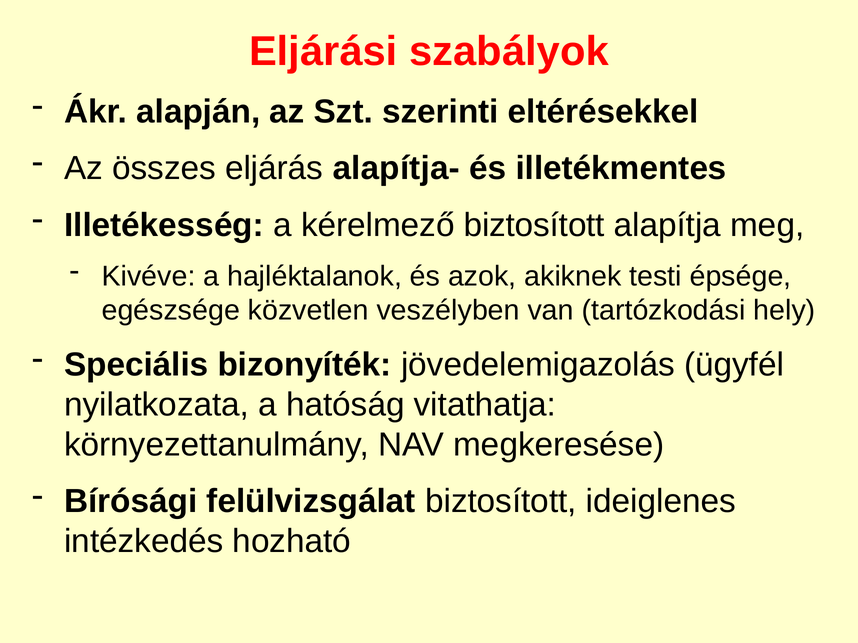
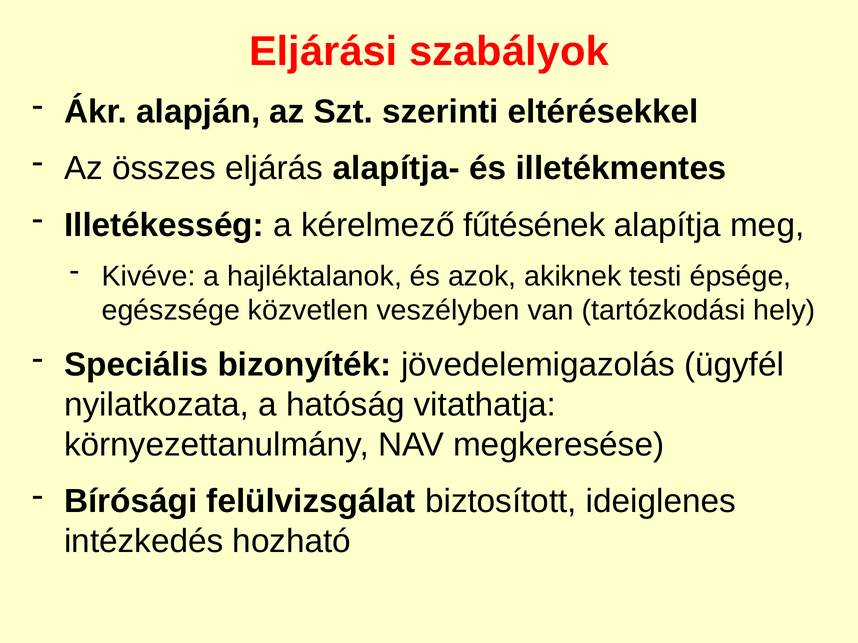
kérelmező biztosított: biztosított -> fűtésének
